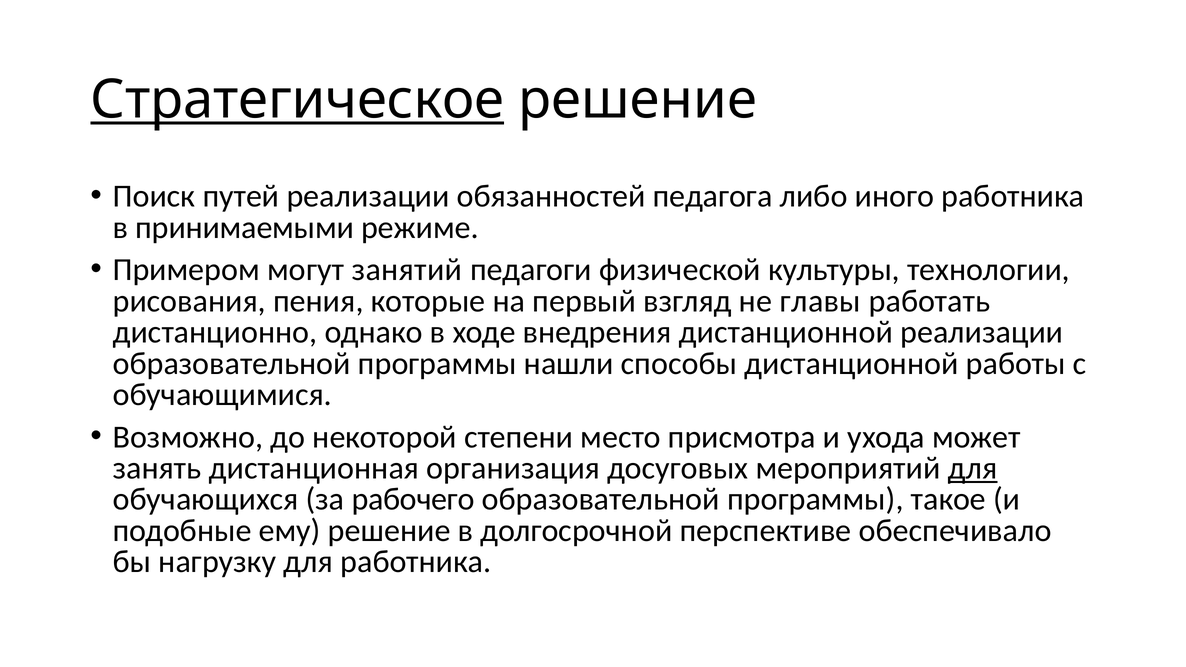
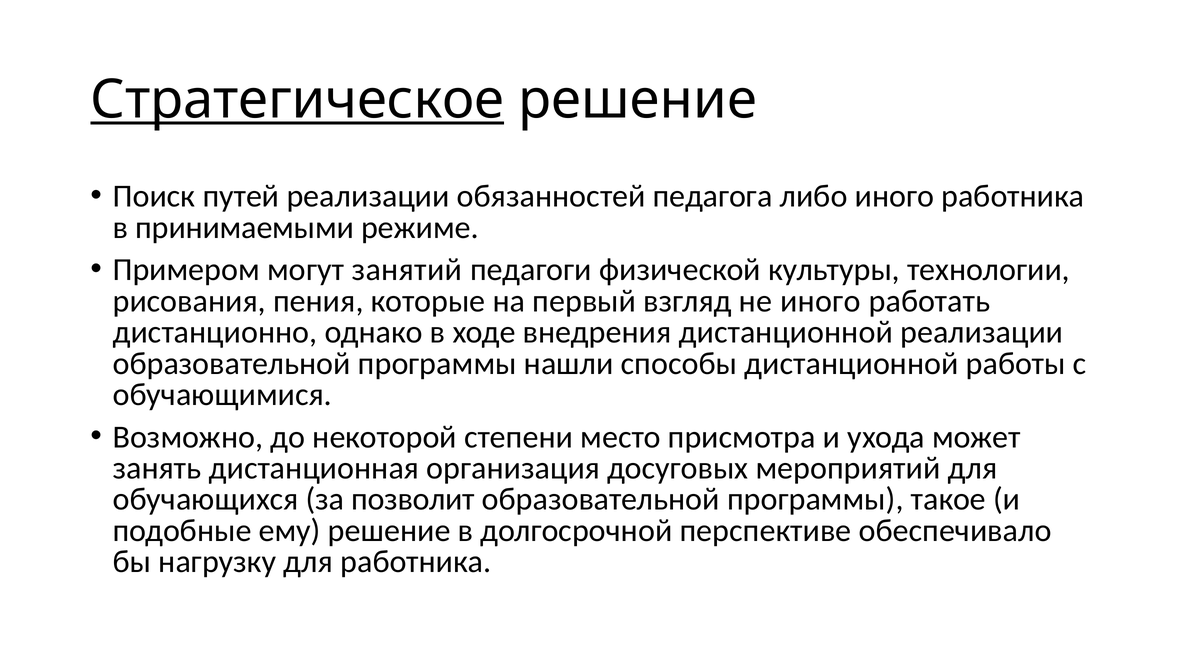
не главы: главы -> иного
для at (973, 468) underline: present -> none
рабочего: рабочего -> позволит
